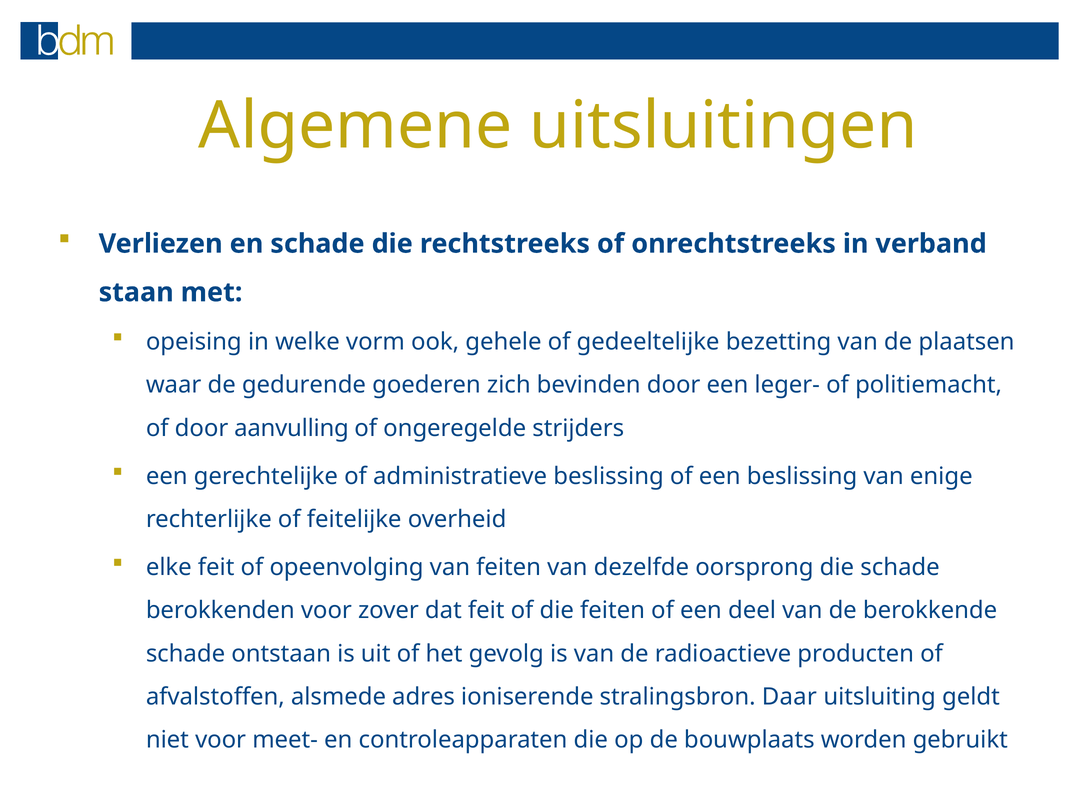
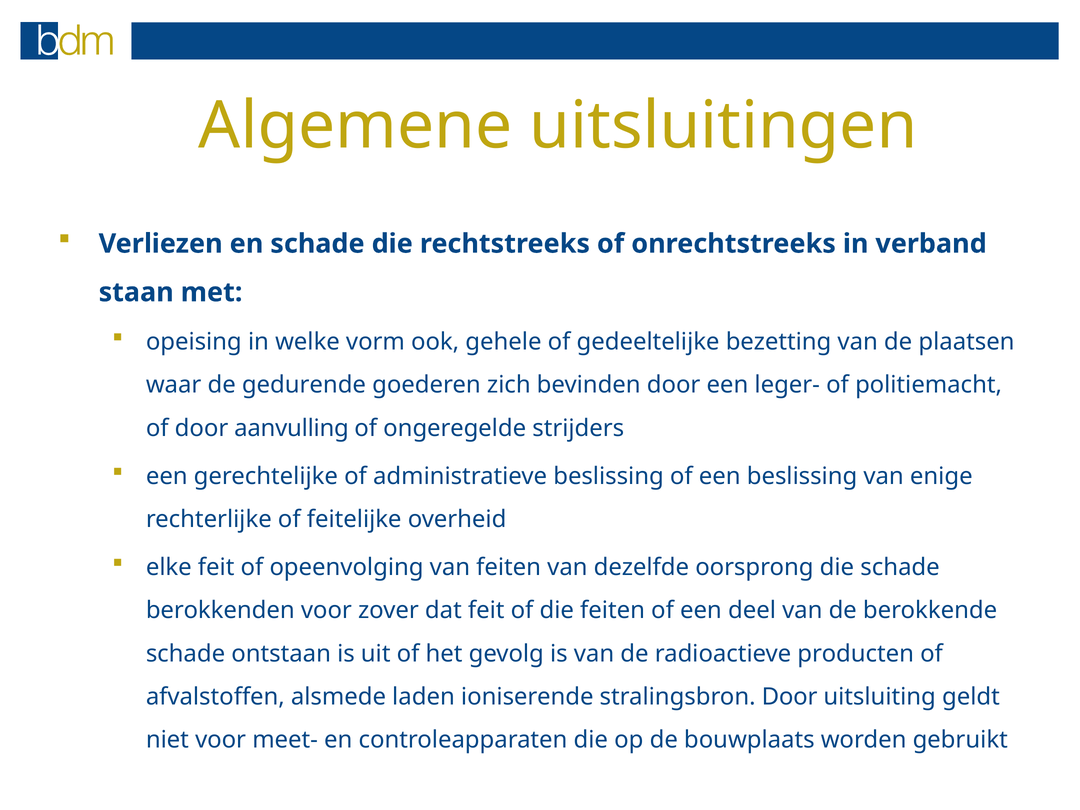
adres: adres -> laden
stralingsbron Daar: Daar -> Door
